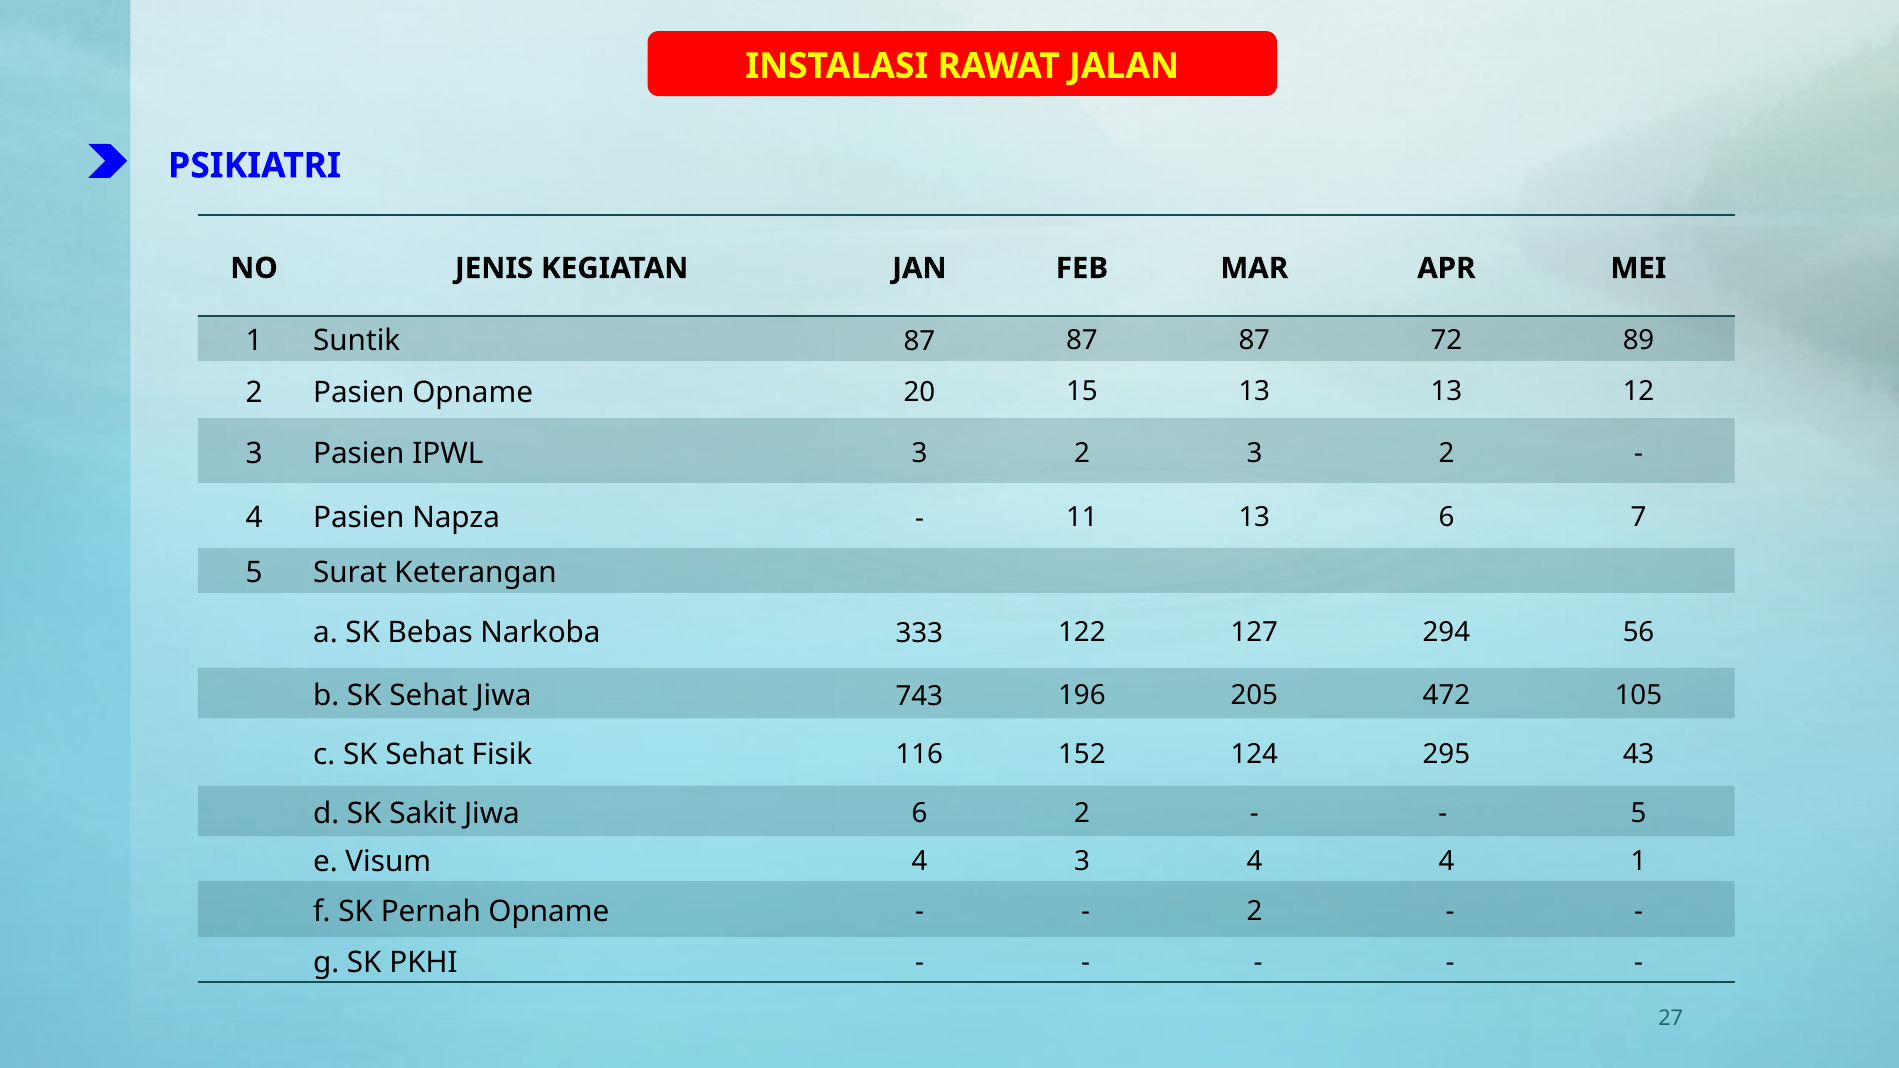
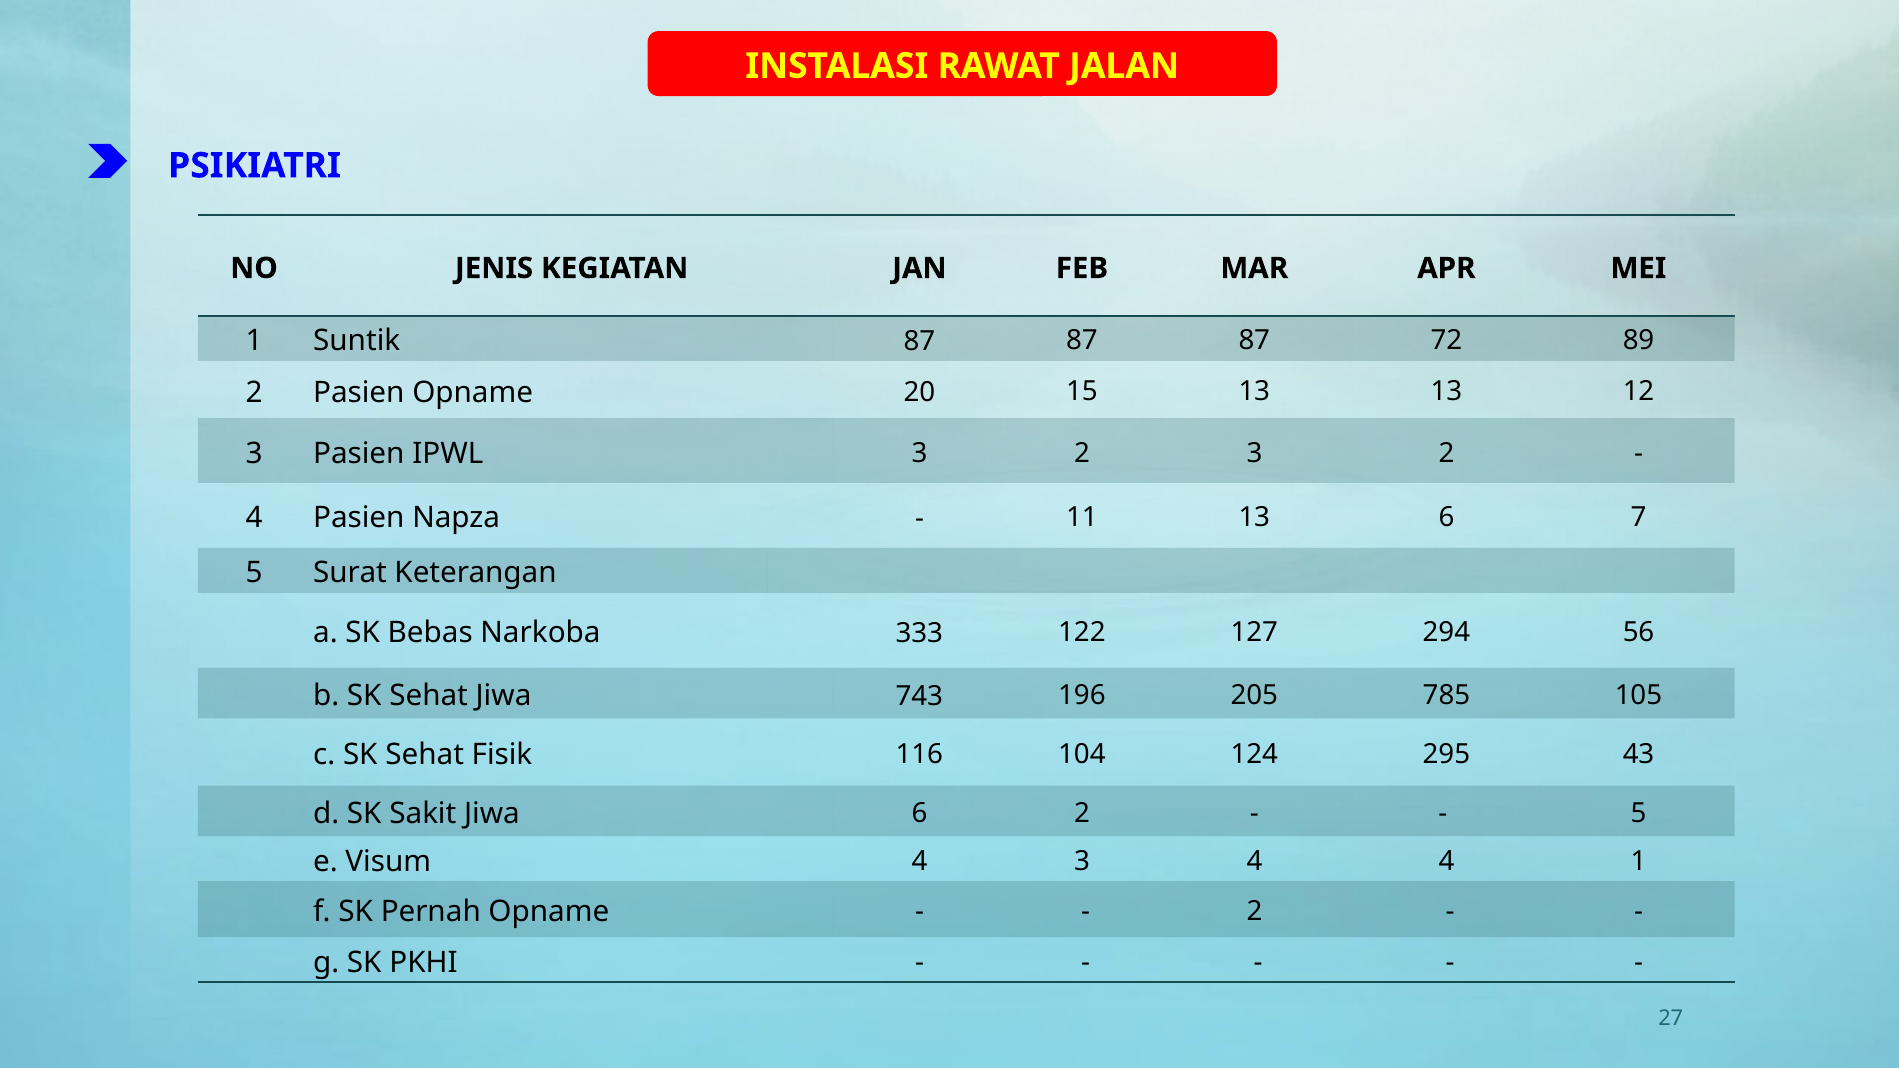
472: 472 -> 785
152: 152 -> 104
